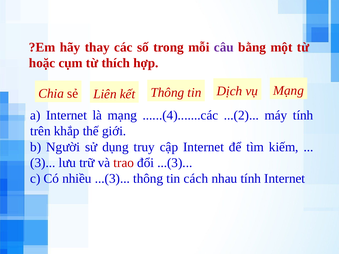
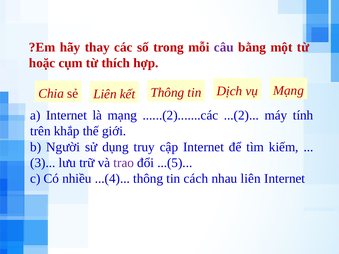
......(4).......các: ......(4).......các -> ......(2).......các
trao colour: red -> purple
đổi ...(3: ...(3 -> ...(5
nhiều ...(3: ...(3 -> ...(4
nhau tính: tính -> liên
